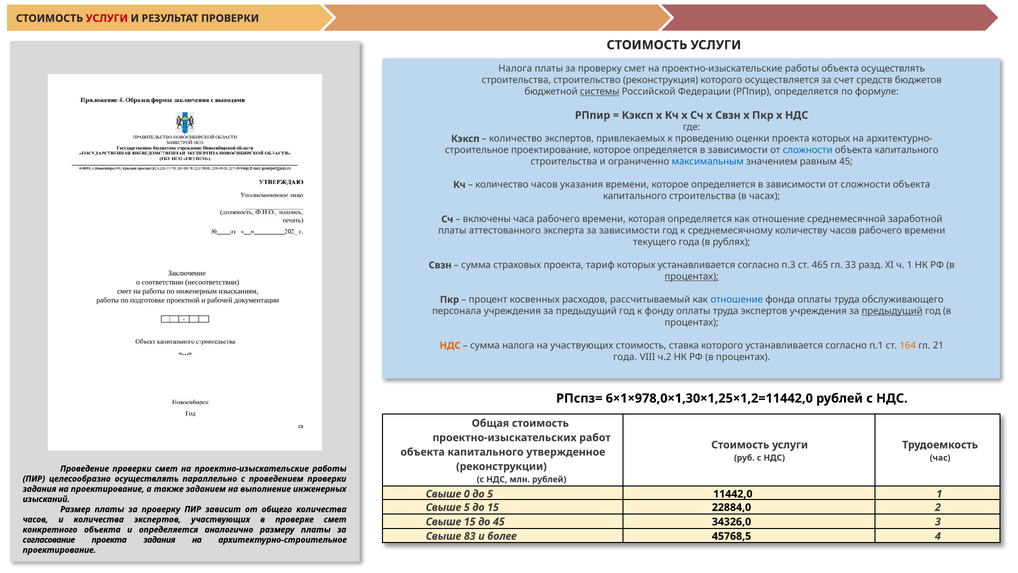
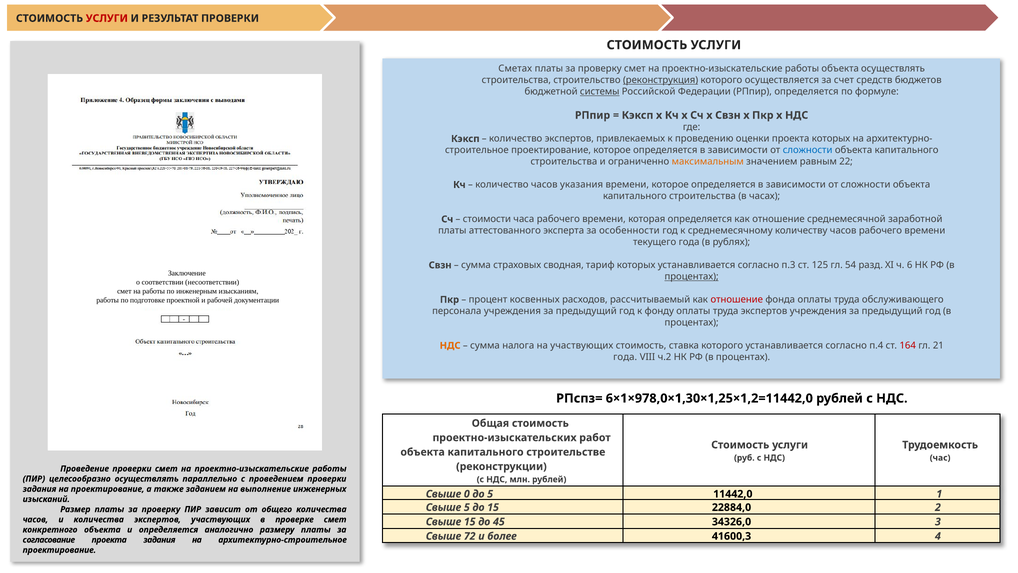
Налога at (515, 69): Налога -> Сметах
реконструкция underline: none -> present
максимальным colour: blue -> orange
равным 45: 45 -> 22
включены: включены -> стоимости
за зависимости: зависимости -> особенности
страховых проекта: проекта -> сводная
465: 465 -> 125
33: 33 -> 54
ч 1: 1 -> 6
отношение at (737, 299) colour: blue -> red
предыдущий at (892, 311) underline: present -> none
п.1: п.1 -> п.4
164 colour: orange -> red
утвержденное: утвержденное -> строительстве
83: 83 -> 72
45768,5: 45768,5 -> 41600,3
